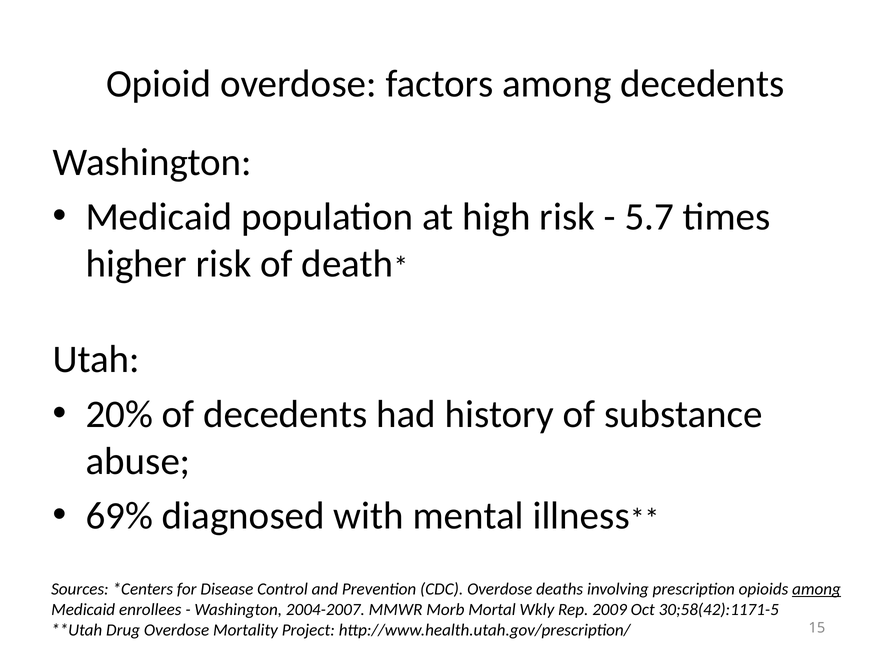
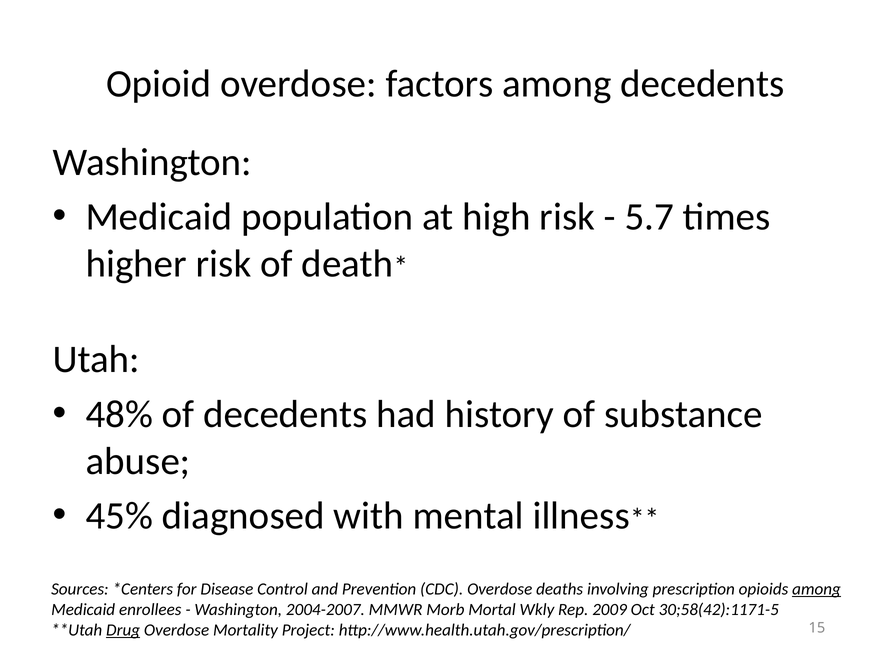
20%: 20% -> 48%
69%: 69% -> 45%
Drug underline: none -> present
